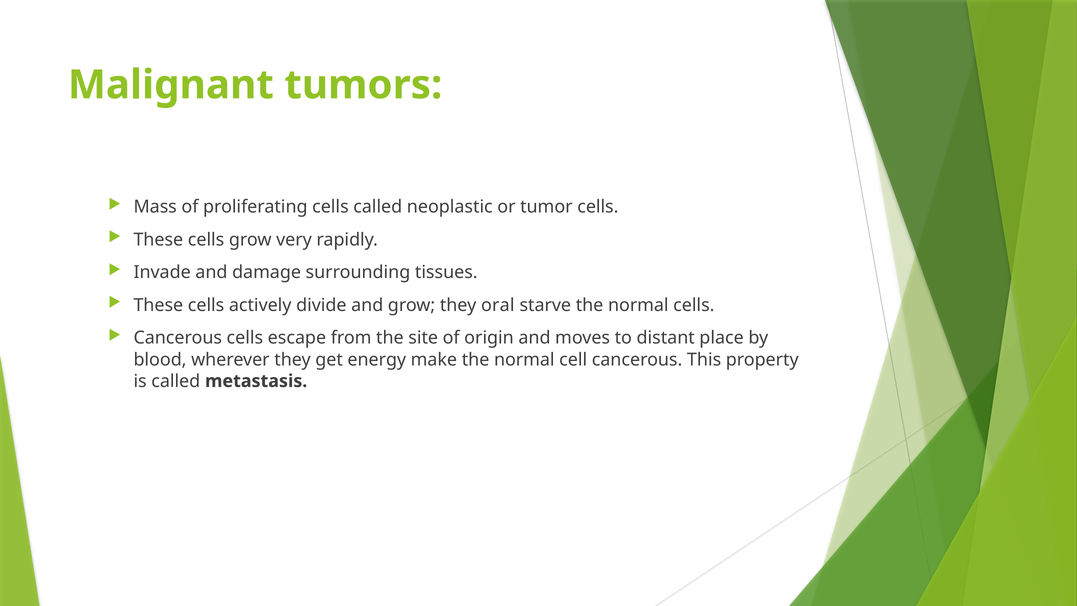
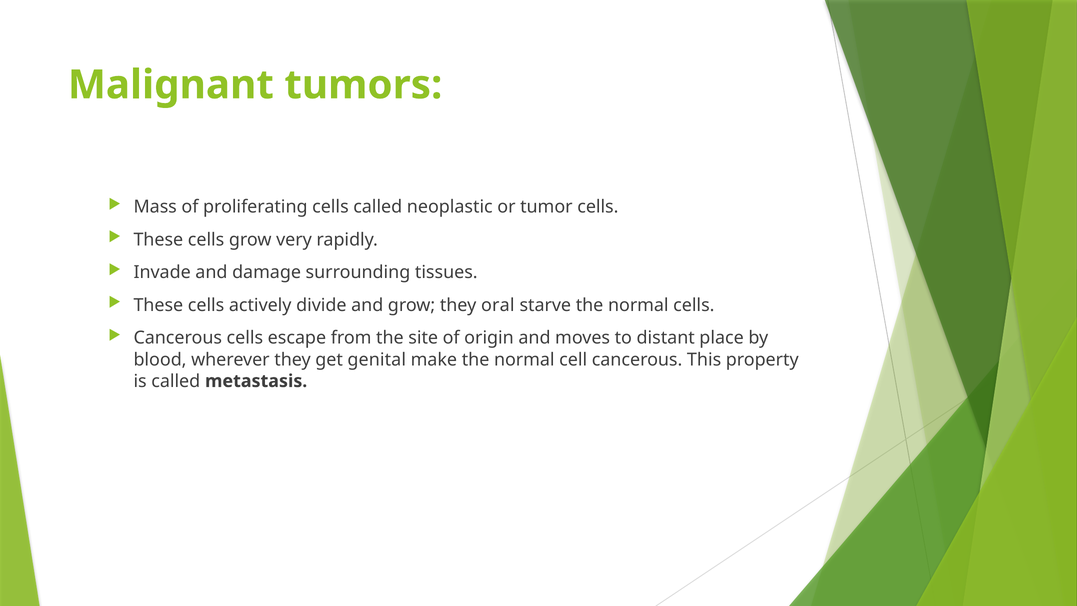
energy: energy -> genital
